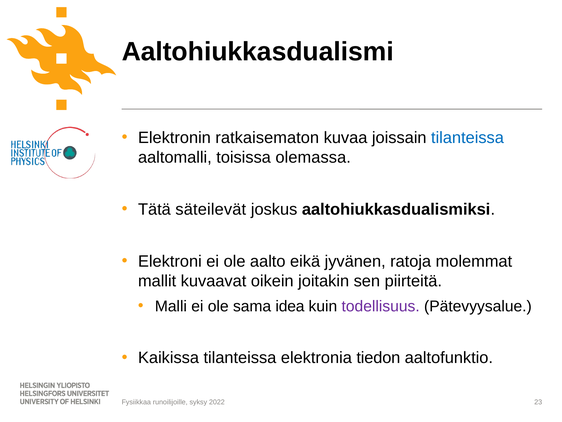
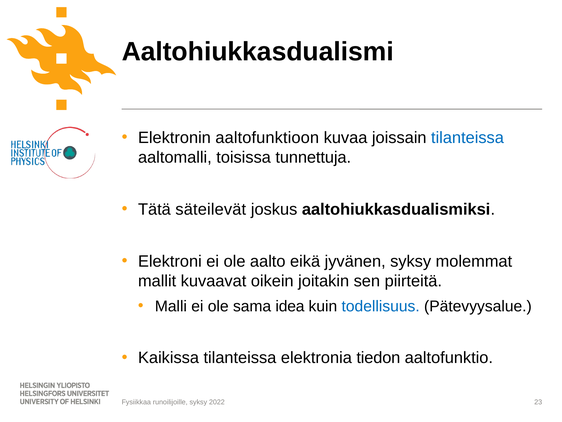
ratkaisematon: ratkaisematon -> aaltofunktioon
olemassa: olemassa -> tunnettuja
jyvänen ratoja: ratoja -> syksy
todellisuus colour: purple -> blue
